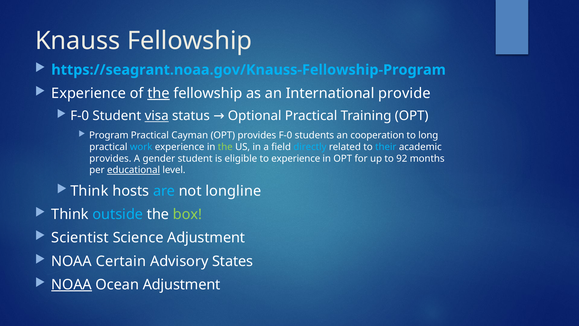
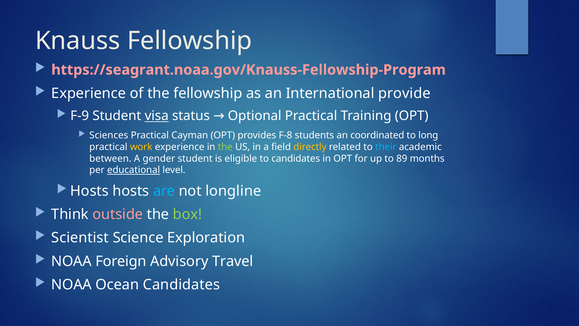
https://seagrant.noaa.gov/Knauss-Fellowship-Program colour: light blue -> pink
the at (159, 93) underline: present -> none
F-0 at (80, 116): F-0 -> F-9
Program: Program -> Sciences
provides F-0: F-0 -> F-8
cooperation: cooperation -> coordinated
work colour: light blue -> yellow
directly colour: light blue -> yellow
provides at (110, 158): provides -> between
to experience: experience -> candidates
92: 92 -> 89
Think at (89, 191): Think -> Hosts
outside colour: light blue -> pink
Science Adjustment: Adjustment -> Exploration
Certain: Certain -> Foreign
States: States -> Travel
NOAA at (72, 284) underline: present -> none
Ocean Adjustment: Adjustment -> Candidates
